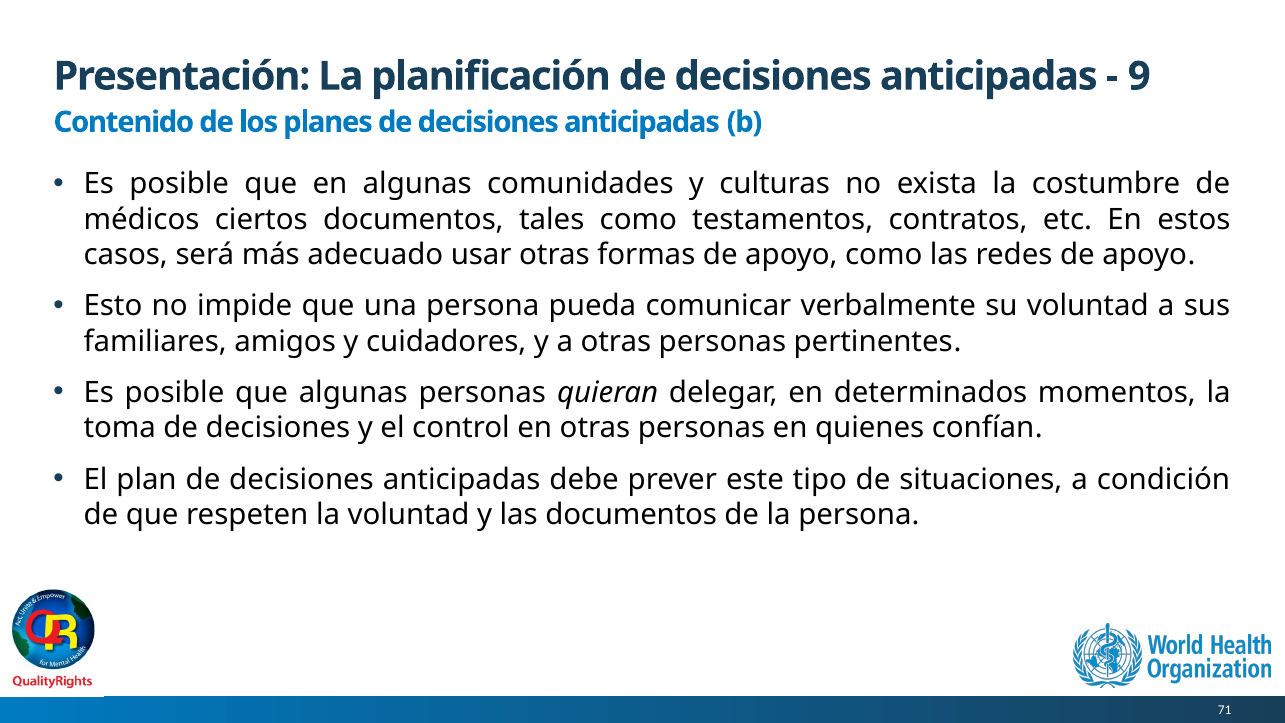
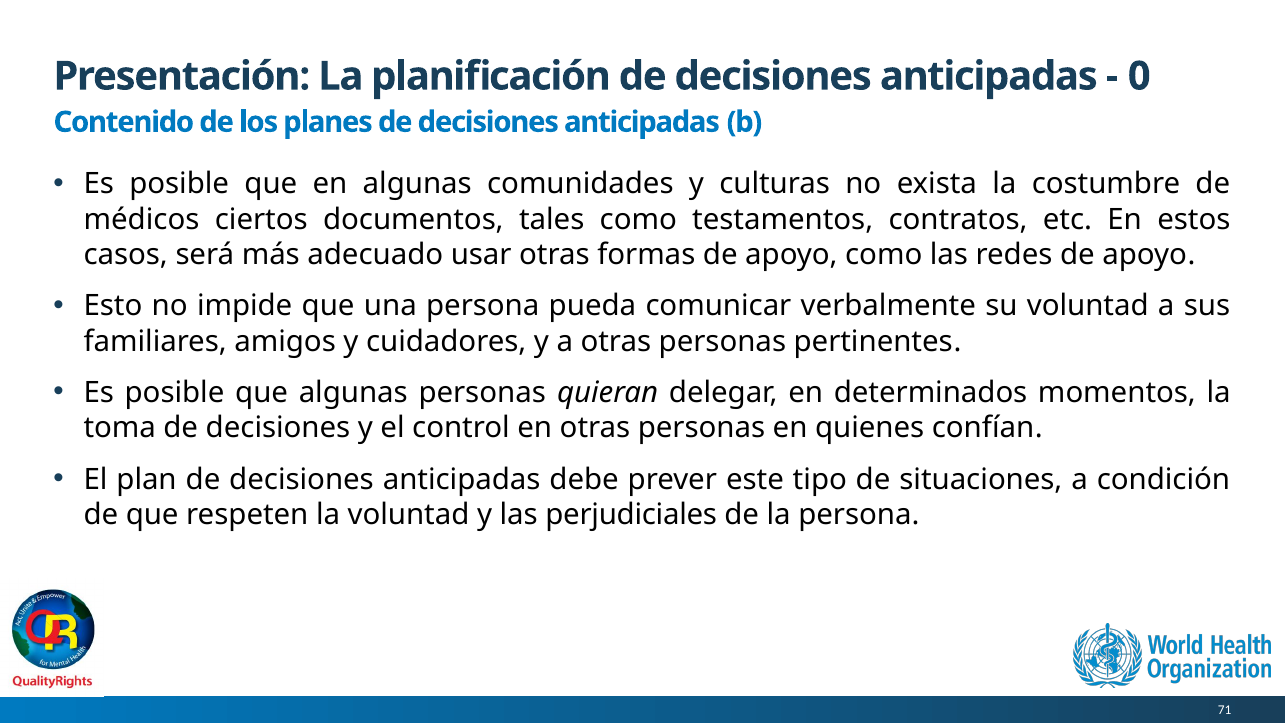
9: 9 -> 0
las documentos: documentos -> perjudiciales
